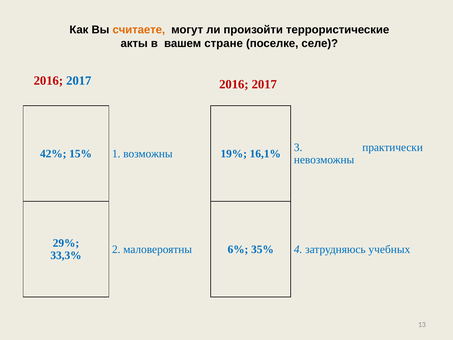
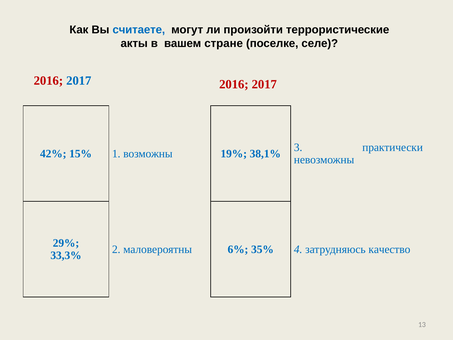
считаете colour: orange -> blue
16,1%: 16,1% -> 38,1%
учебных: учебных -> качество
